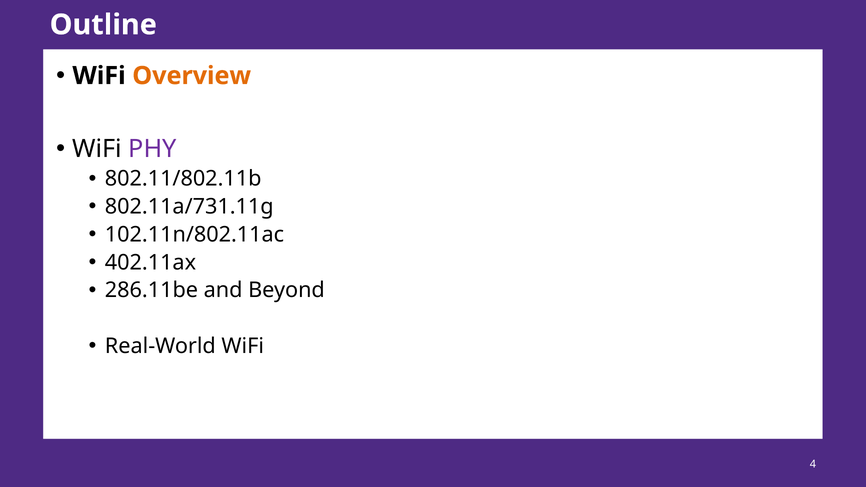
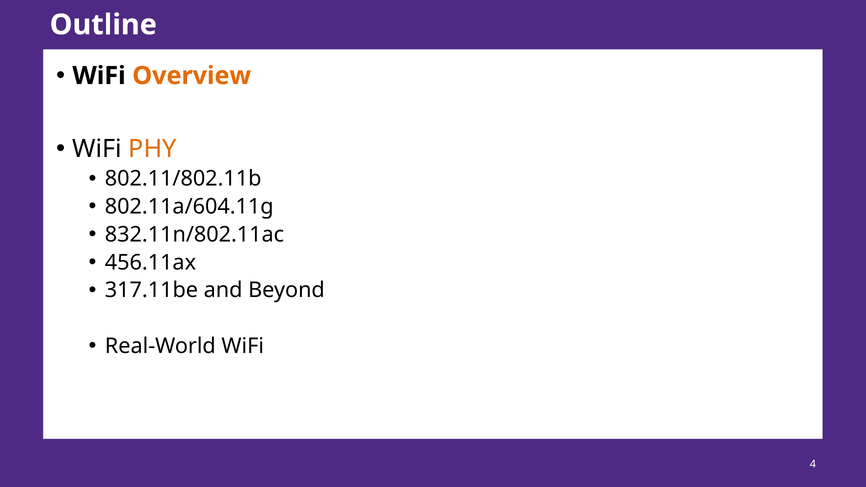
PHY colour: purple -> orange
802.11a/731.11g: 802.11a/731.11g -> 802.11a/604.11g
102.11n/802.11ac: 102.11n/802.11ac -> 832.11n/802.11ac
402.11ax: 402.11ax -> 456.11ax
286.11be: 286.11be -> 317.11be
